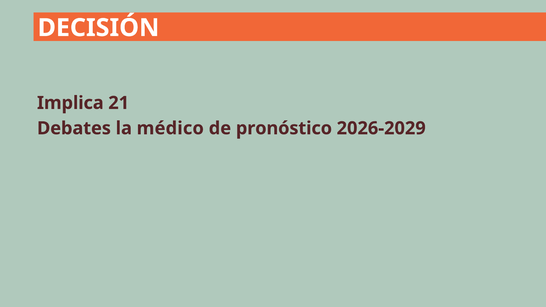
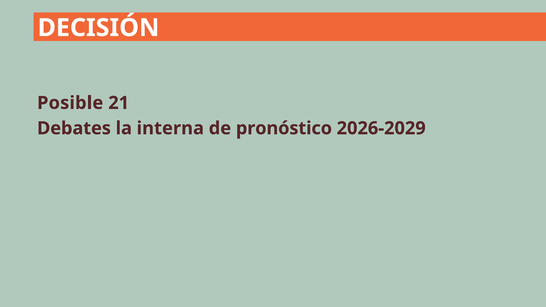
Implica: Implica -> Posible
médico: médico -> interna
